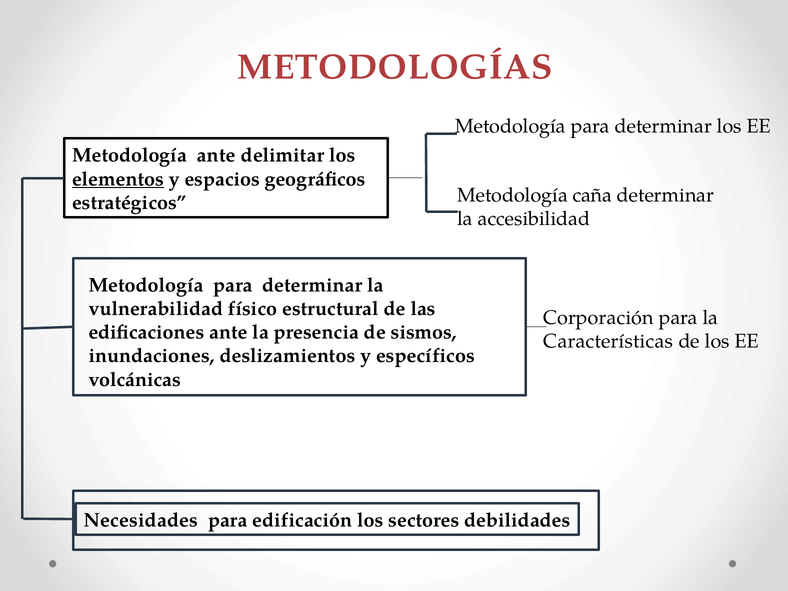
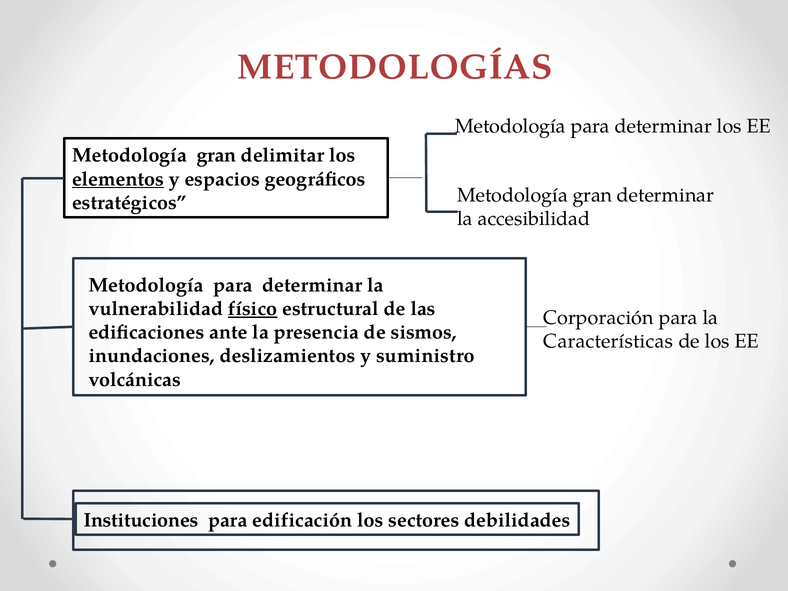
ante at (216, 155): ante -> gran
caña at (592, 195): caña -> gran
físico underline: none -> present
específicos: específicos -> suministro
Necesidades: Necesidades -> Instituciones
